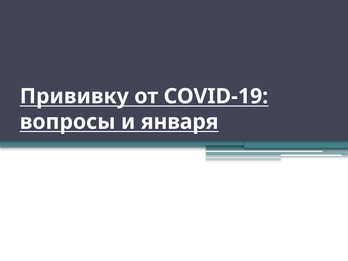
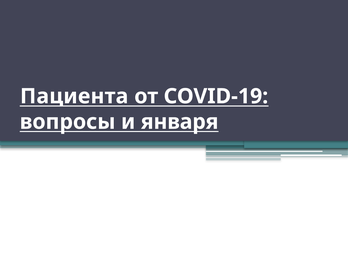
Прививку: Прививку -> Пациента
